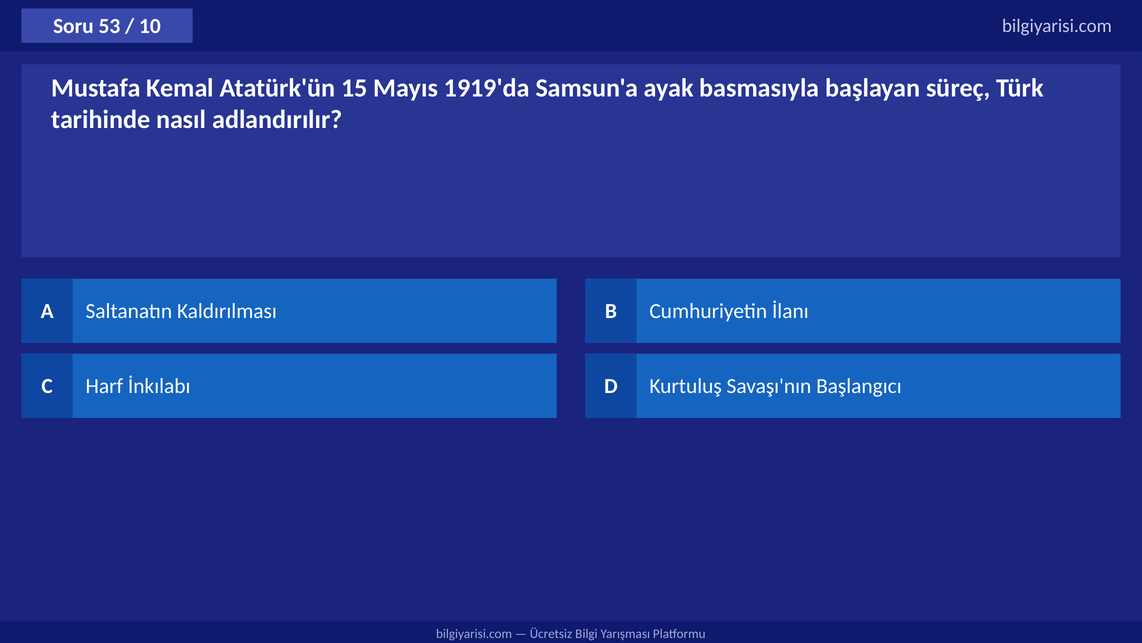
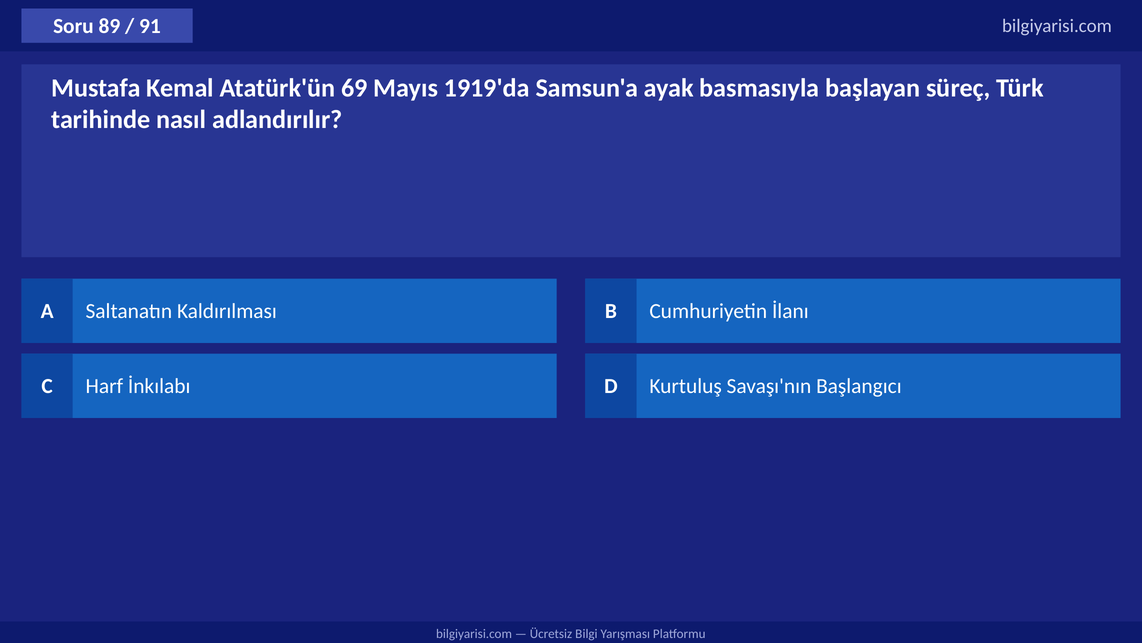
53: 53 -> 89
10: 10 -> 91
15: 15 -> 69
